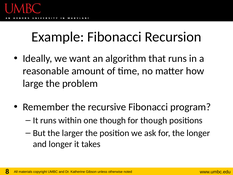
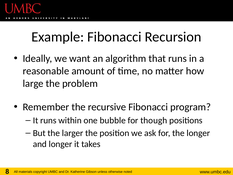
one though: though -> bubble
